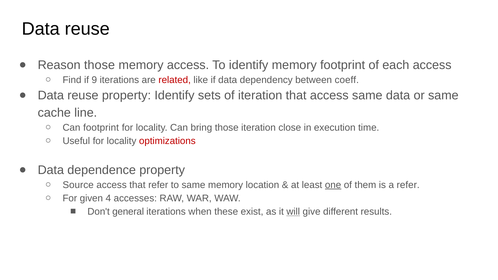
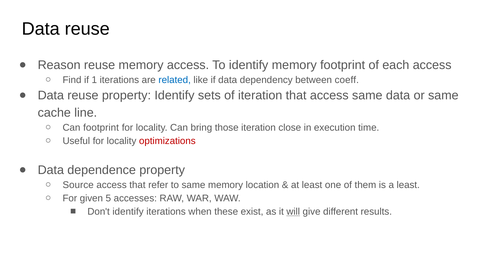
Reason those: those -> reuse
9: 9 -> 1
related colour: red -> blue
one underline: present -> none
a refer: refer -> least
4: 4 -> 5
Don't general: general -> identify
